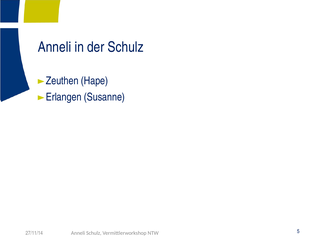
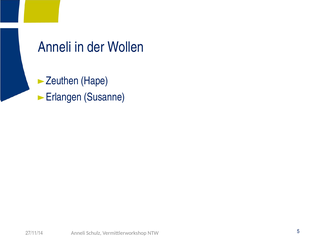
der Schulz: Schulz -> Wollen
